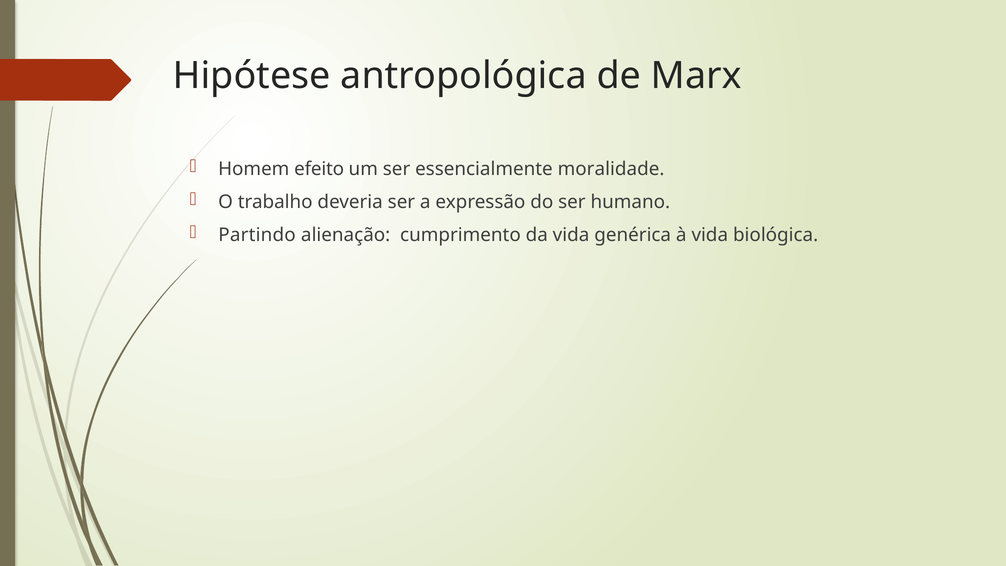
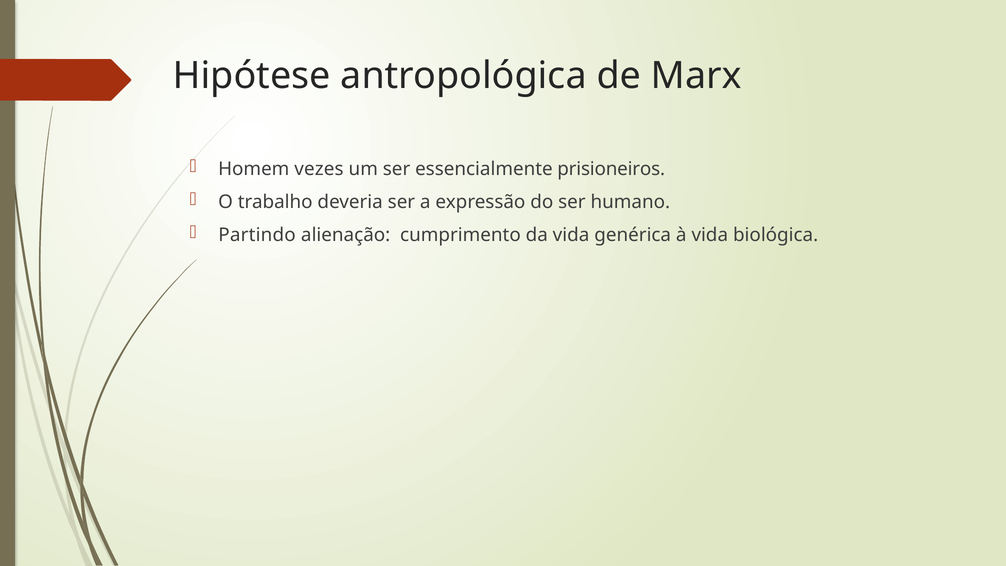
efeito: efeito -> vezes
moralidade: moralidade -> prisioneiros
